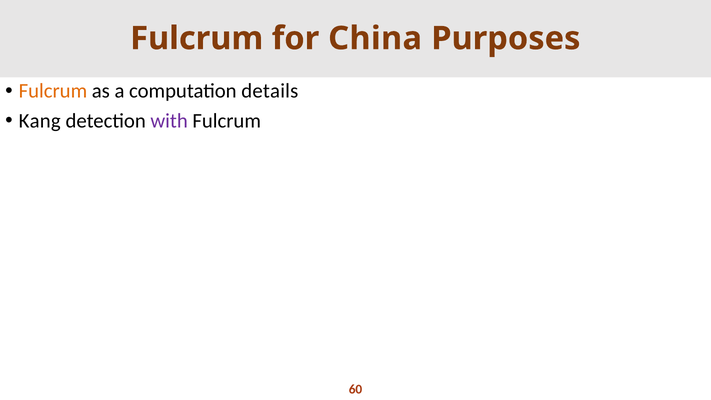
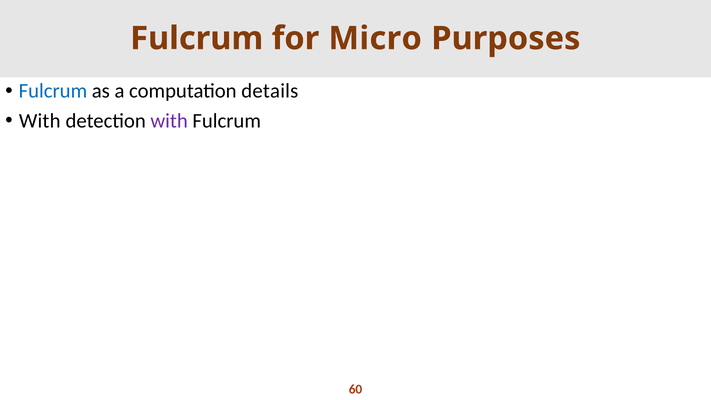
China: China -> Micro
Fulcrum at (53, 91) colour: orange -> blue
Kang at (40, 121): Kang -> With
